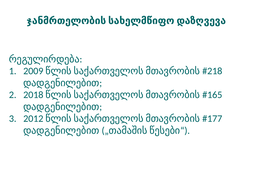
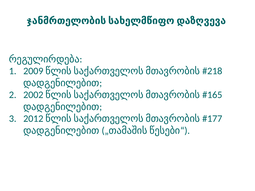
2018: 2018 -> 2002
